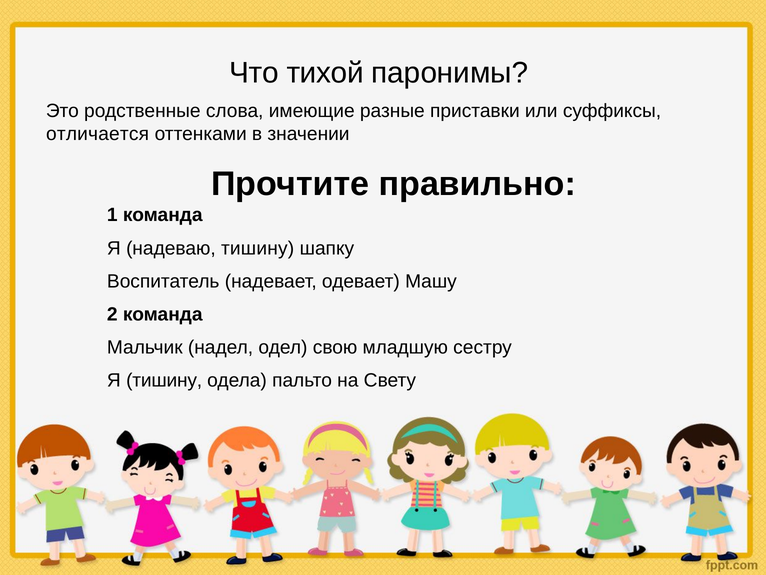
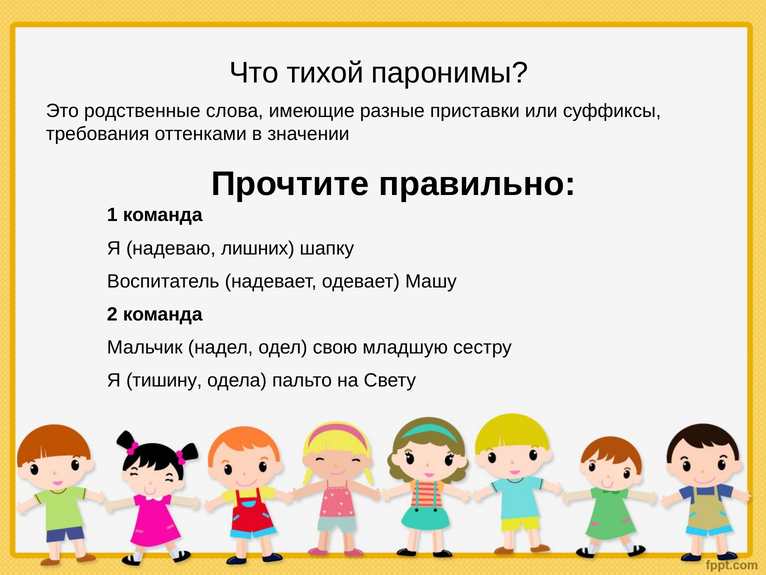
отличается: отличается -> требования
надеваю тишину: тишину -> лишних
